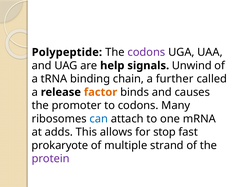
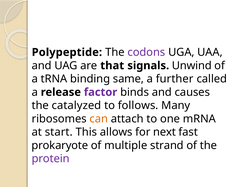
help: help -> that
chain: chain -> same
factor colour: orange -> purple
promoter: promoter -> catalyzed
to codons: codons -> follows
can colour: blue -> orange
adds: adds -> start
stop: stop -> next
